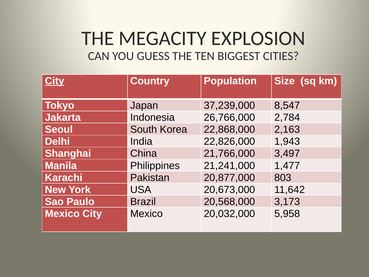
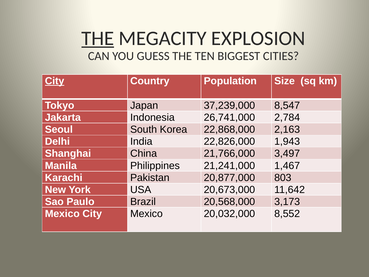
THE at (98, 38) underline: none -> present
26,766,000: 26,766,000 -> 26,741,000
1,477: 1,477 -> 1,467
5,958: 5,958 -> 8,552
